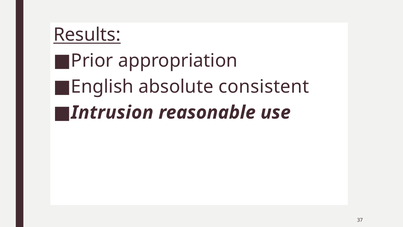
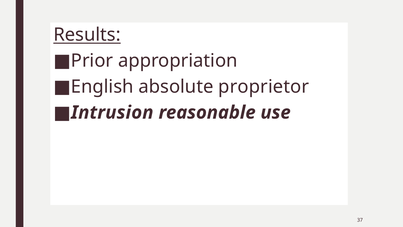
consistent: consistent -> proprietor
